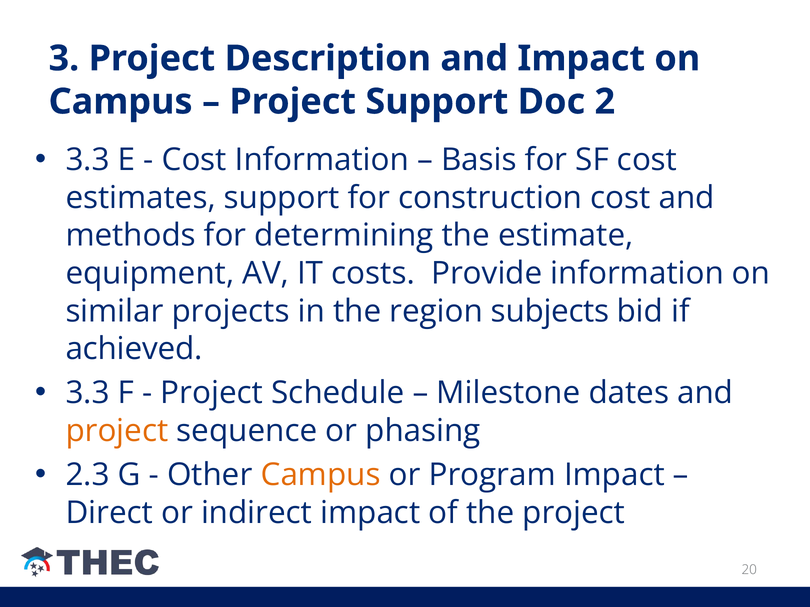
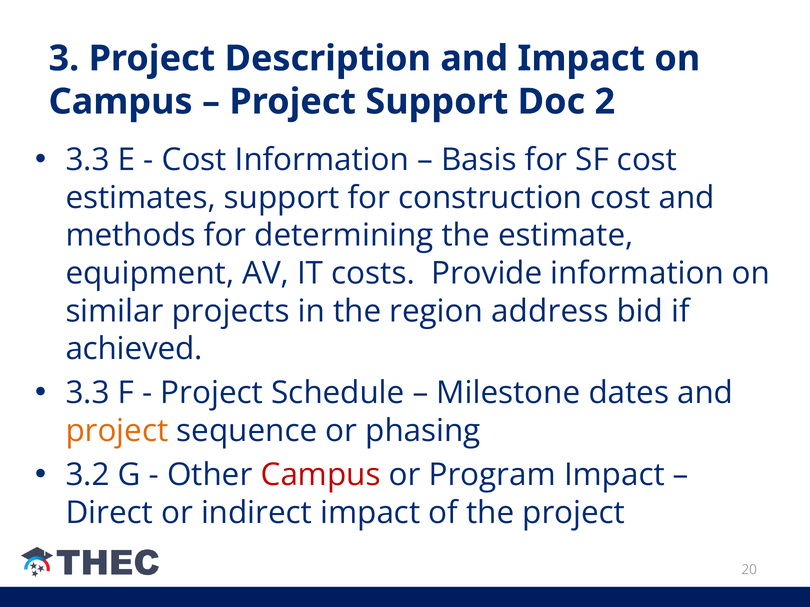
subjects: subjects -> address
2.3: 2.3 -> 3.2
Campus at (321, 475) colour: orange -> red
